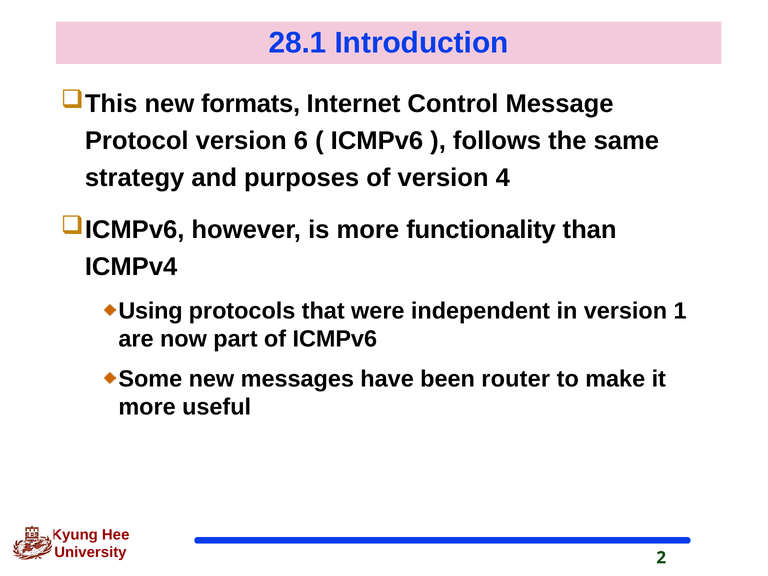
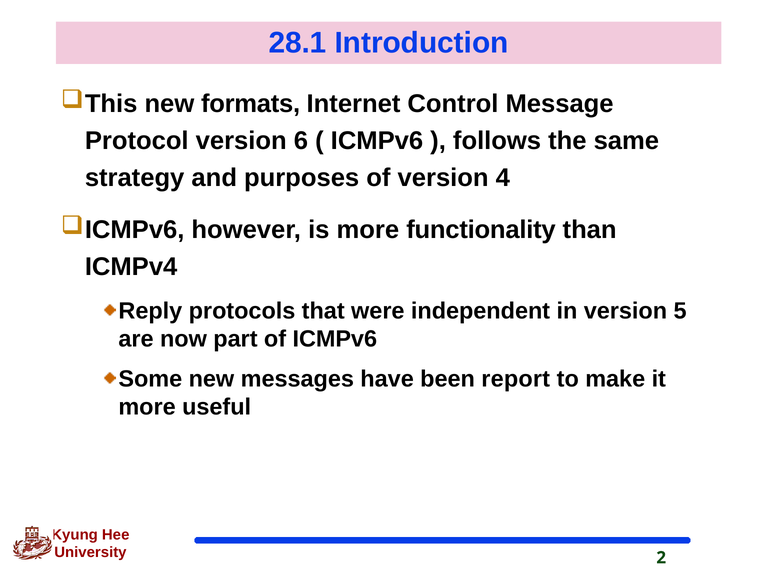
Using: Using -> Reply
1: 1 -> 5
router: router -> report
